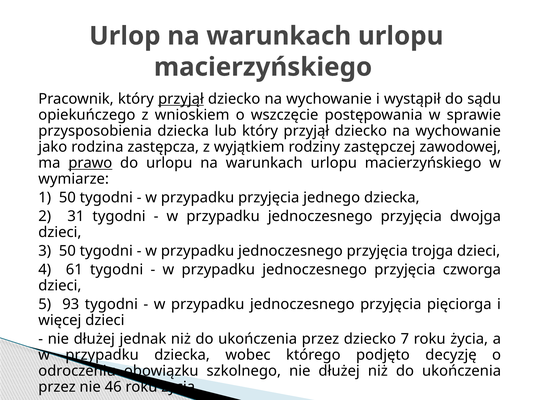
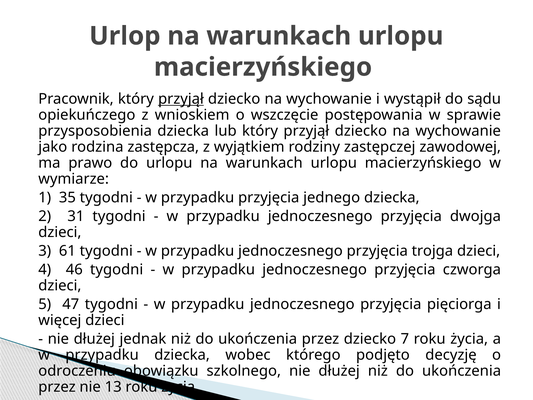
prawo underline: present -> none
1 50: 50 -> 35
3 50: 50 -> 61
61: 61 -> 46
93: 93 -> 47
46: 46 -> 13
